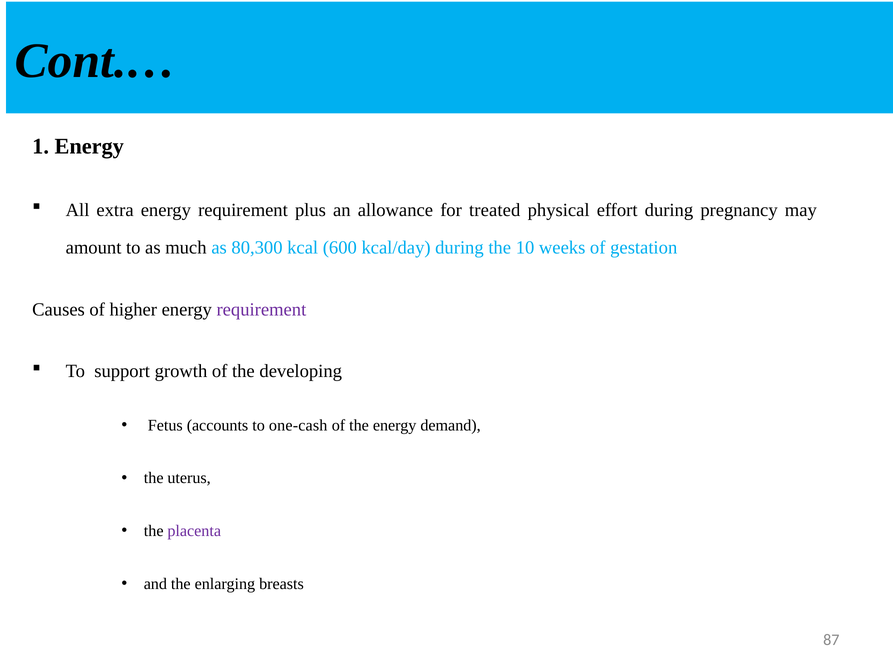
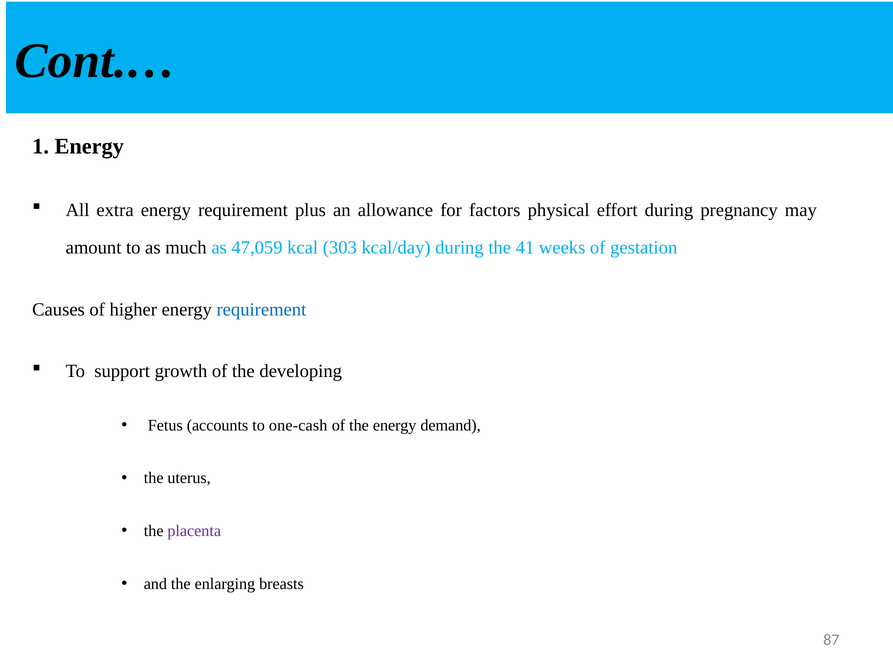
treated: treated -> factors
80,300: 80,300 -> 47,059
600: 600 -> 303
10: 10 -> 41
requirement at (261, 309) colour: purple -> blue
